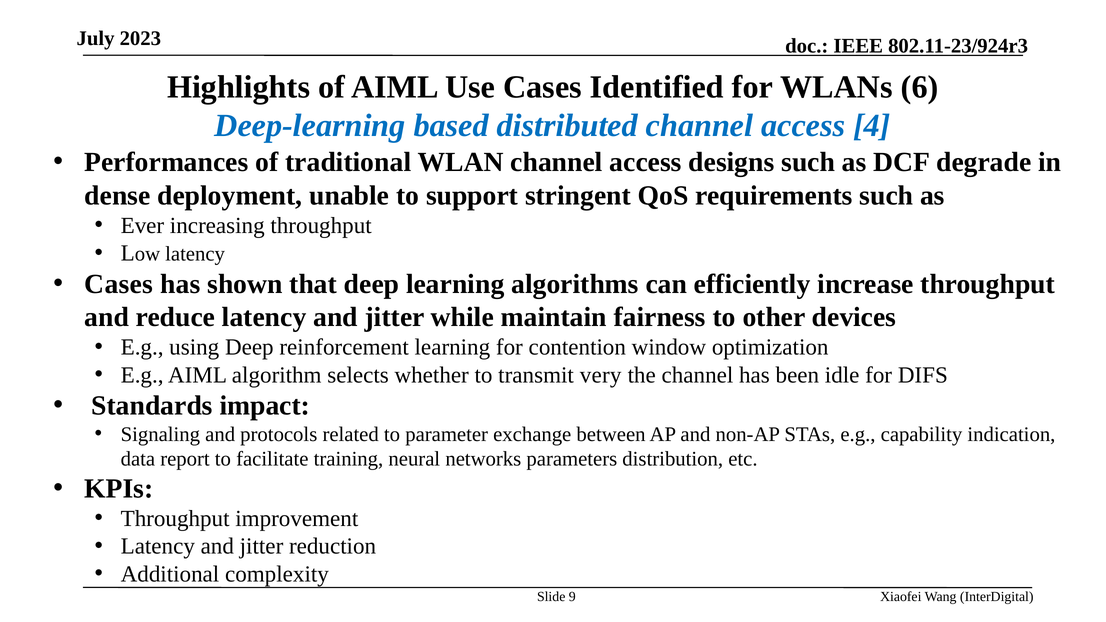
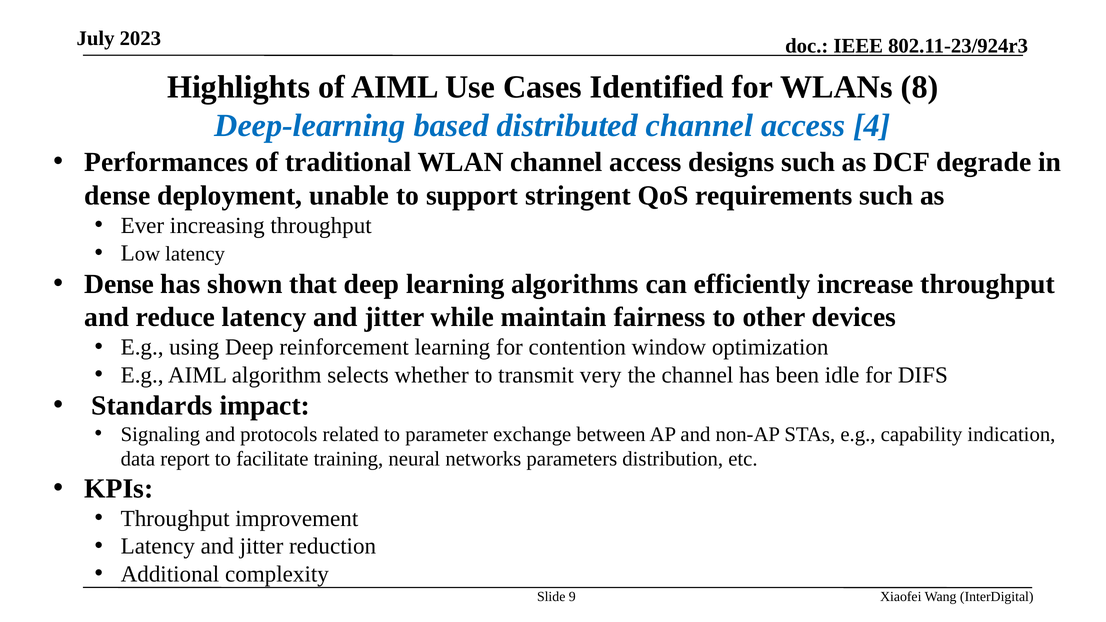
6: 6 -> 8
Cases at (119, 284): Cases -> Dense
